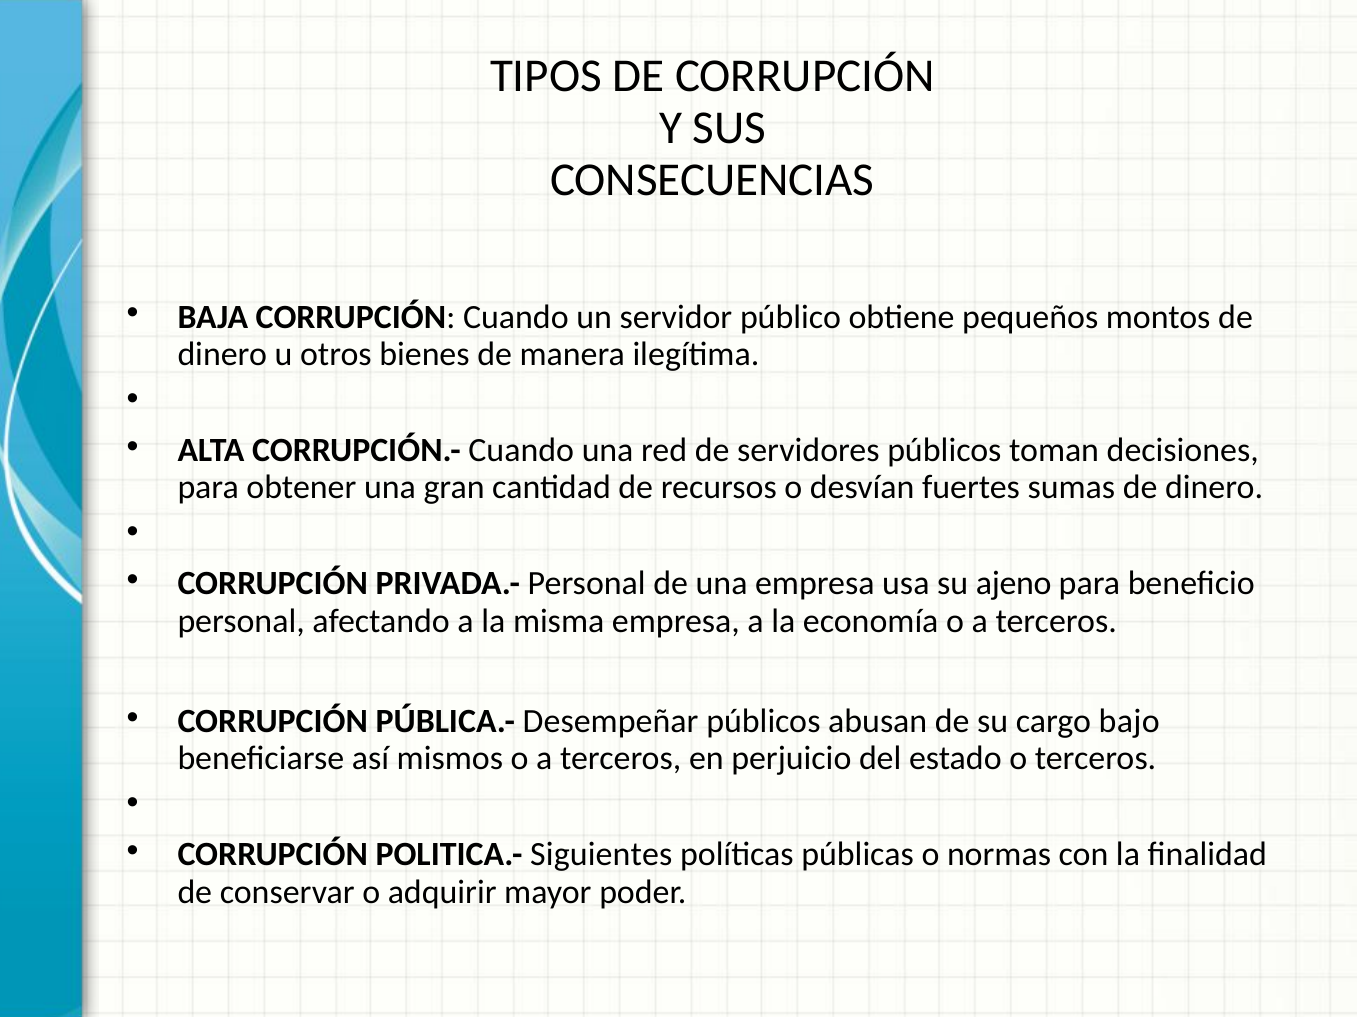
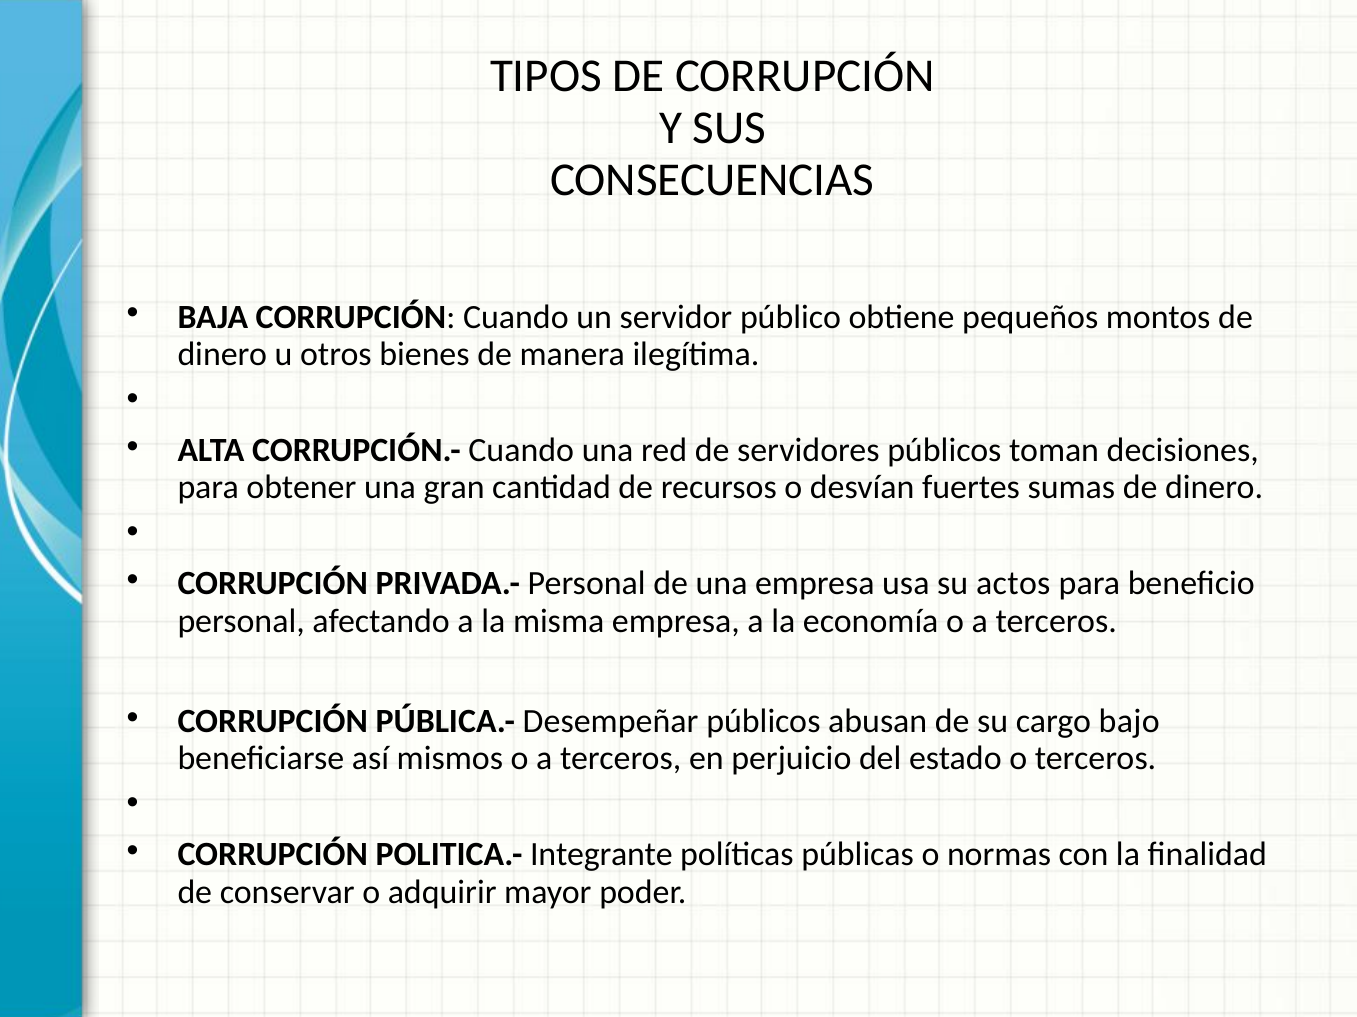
ajeno: ajeno -> actos
Siguientes: Siguientes -> Integrante
